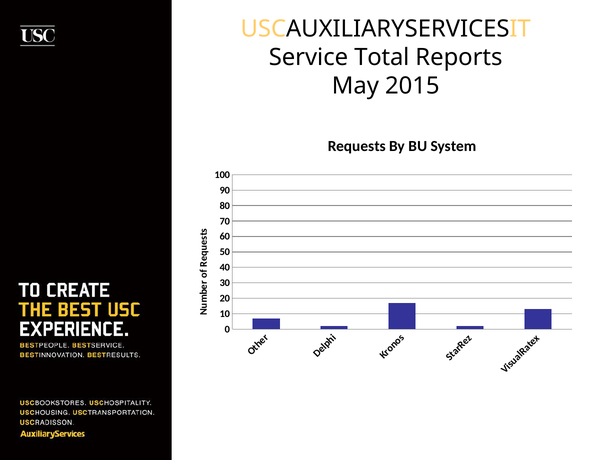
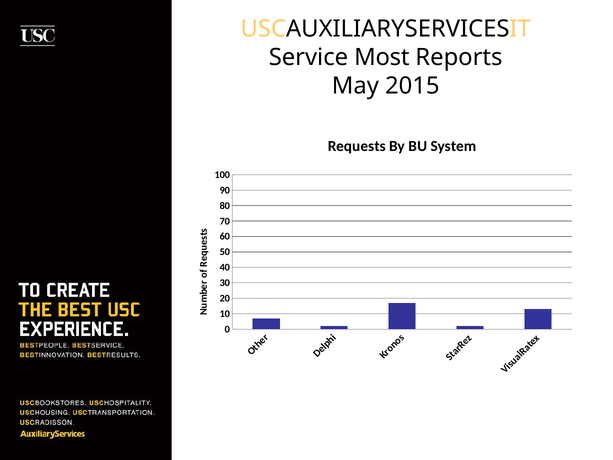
Total: Total -> Most
